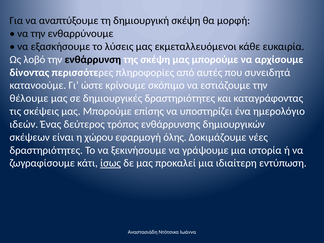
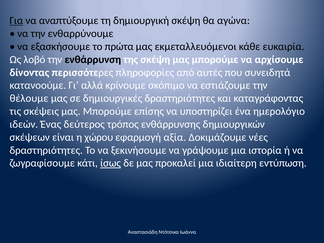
Για underline: none -> present
μορφή: μορφή -> αγώνα
λύσεις: λύσεις -> πρώτα
ώστε: ώστε -> αλλά
όλης: όλης -> αξία
